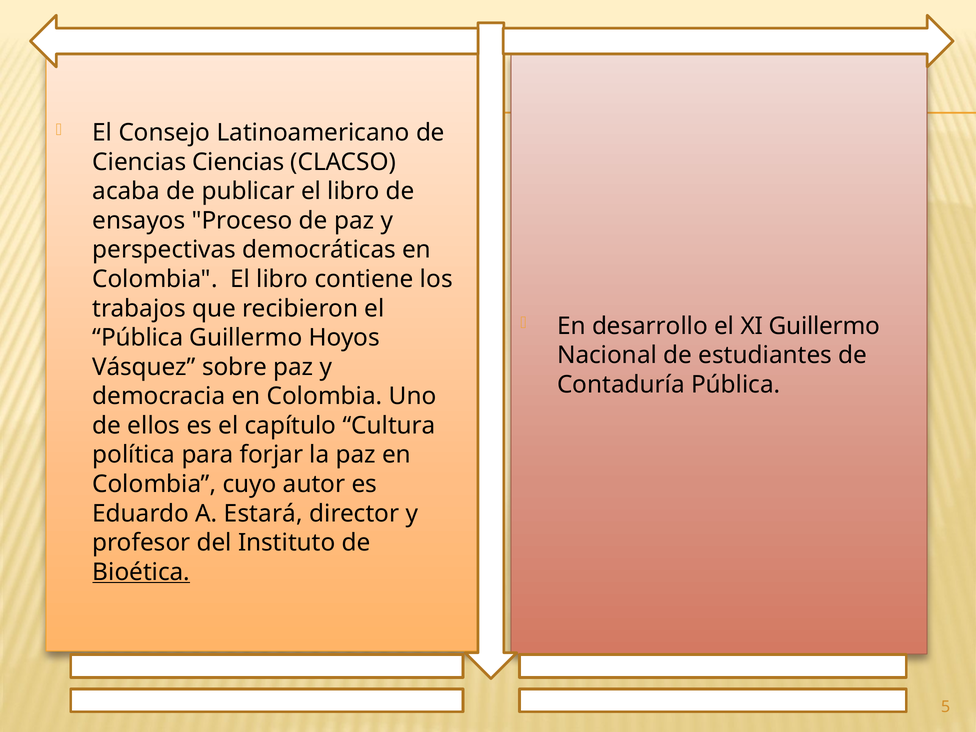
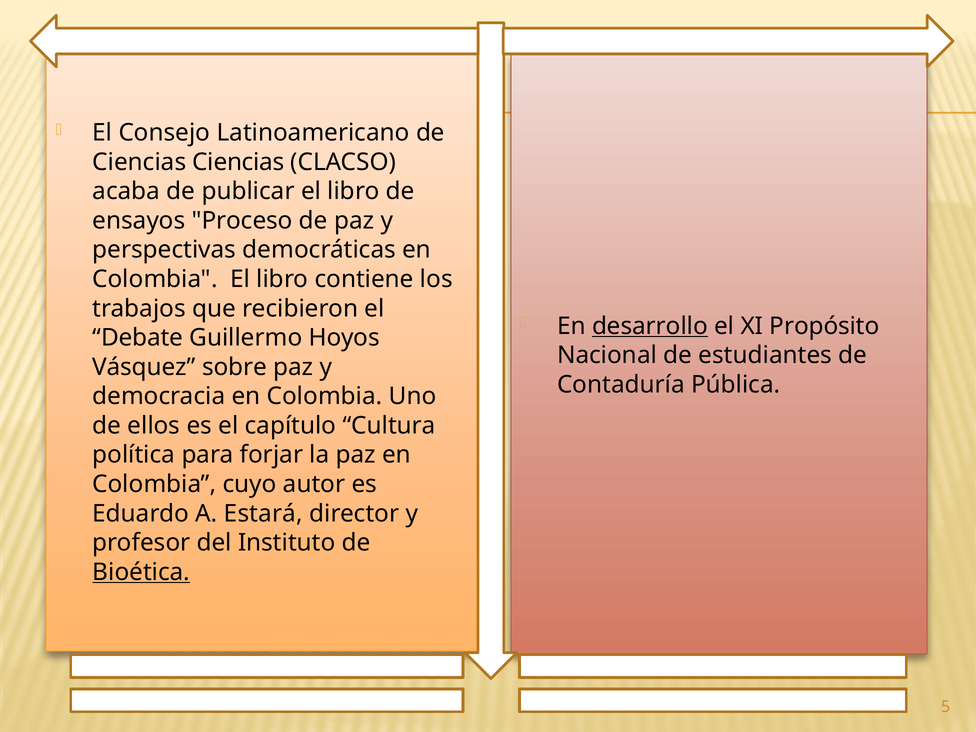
desarrollo underline: none -> present
XI Guillermo: Guillermo -> Propósito
Pública at (138, 338): Pública -> Debate
